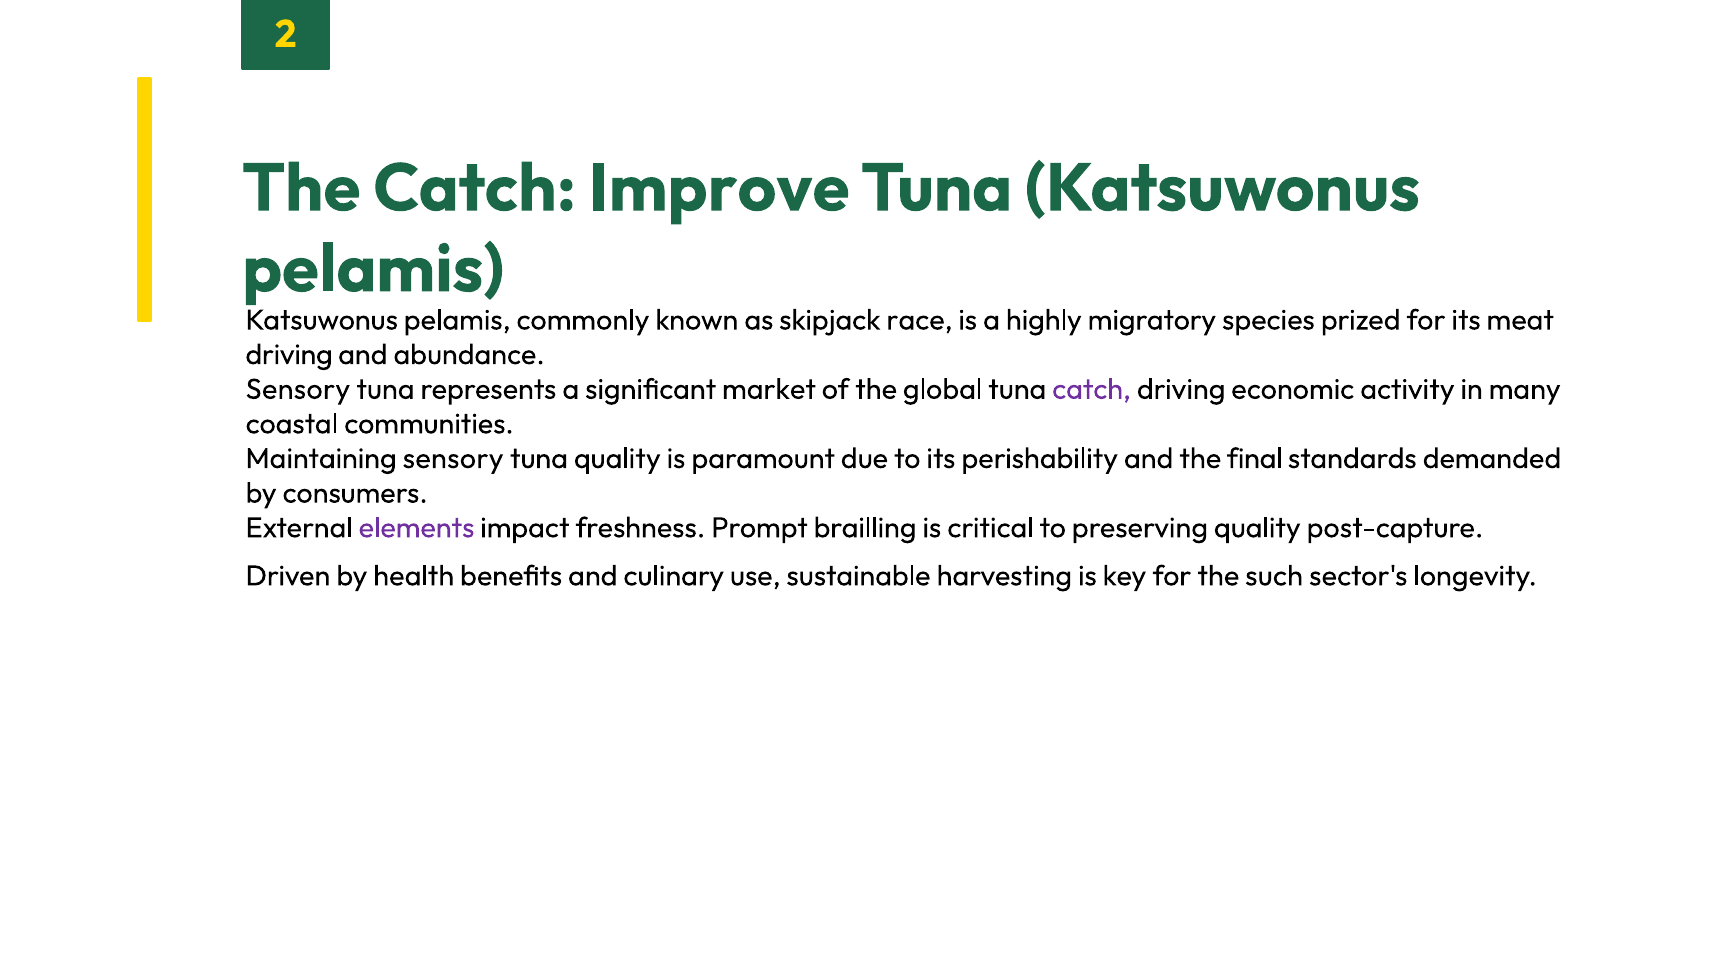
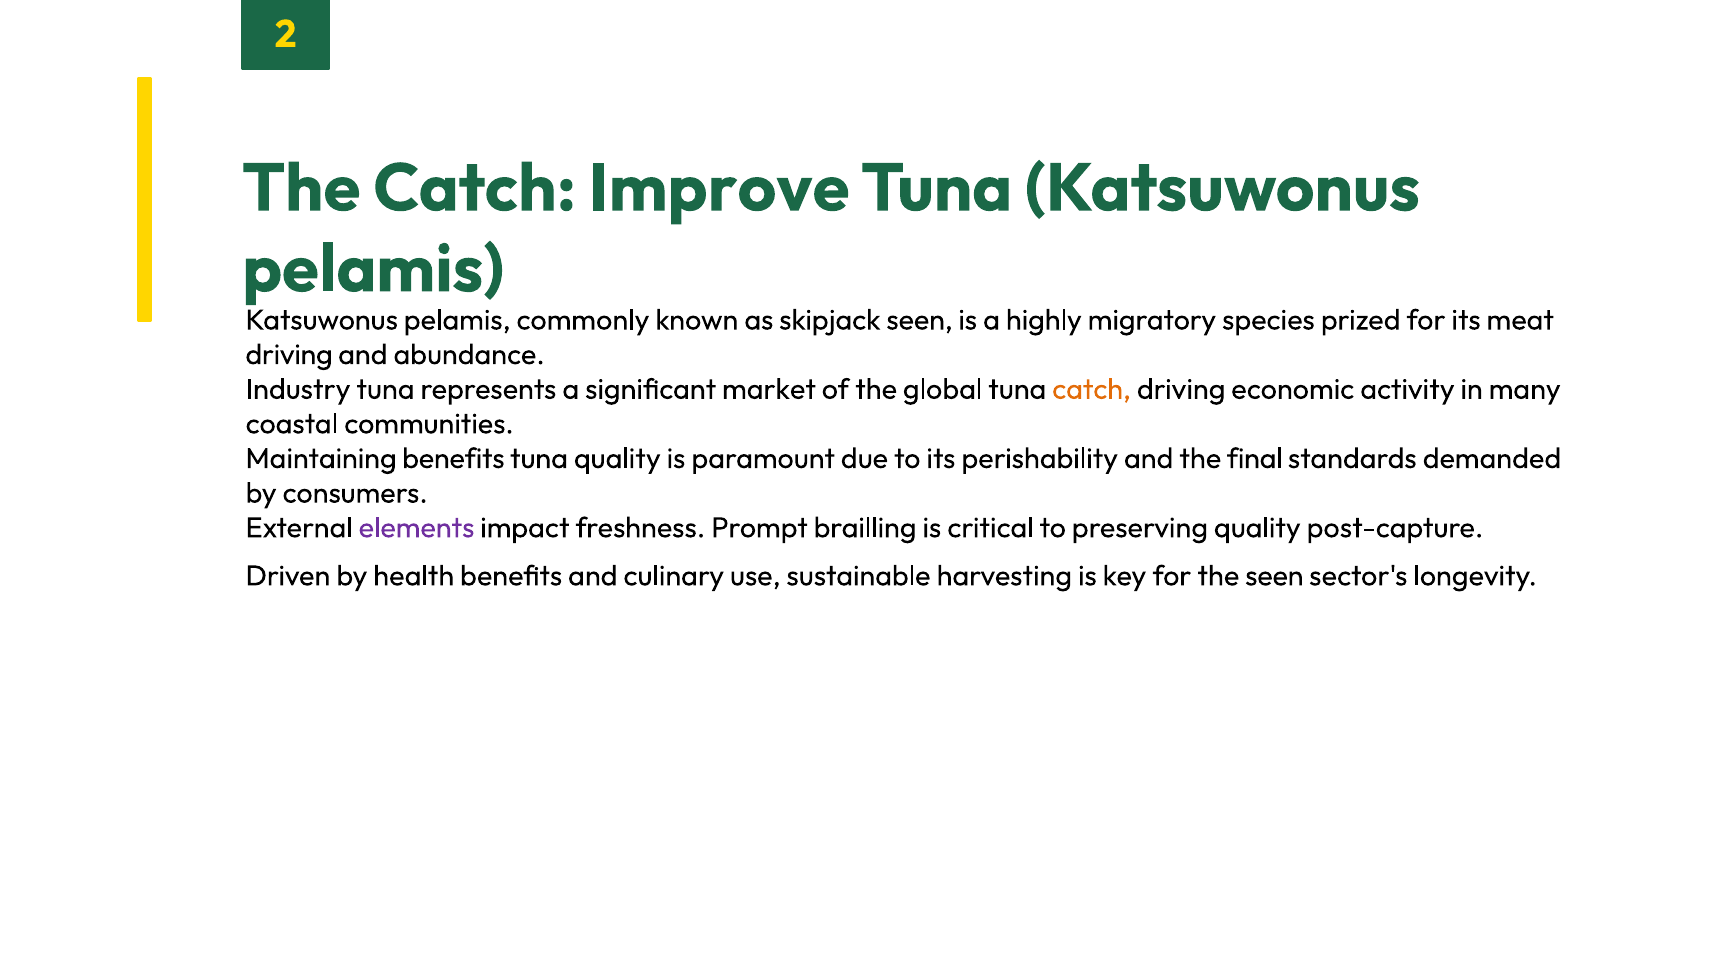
skipjack race: race -> seen
Sensory at (298, 389): Sensory -> Industry
catch at (1092, 389) colour: purple -> orange
Maintaining sensory: sensory -> benefits
the such: such -> seen
